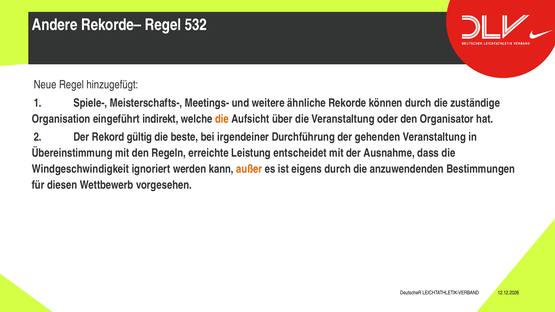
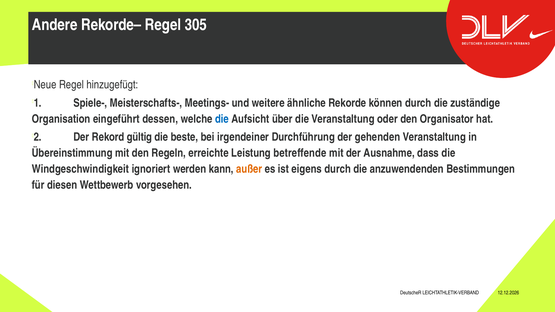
532: 532 -> 305
indirekt: indirekt -> dessen
die at (222, 119) colour: orange -> blue
entscheidet: entscheidet -> betreffende
